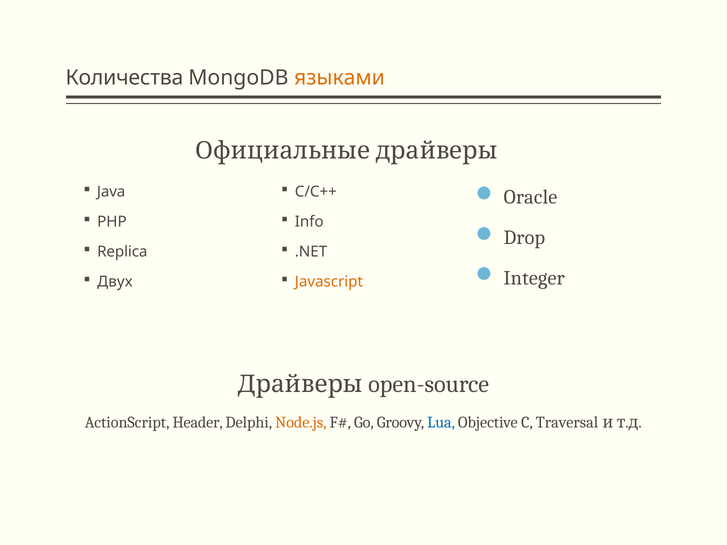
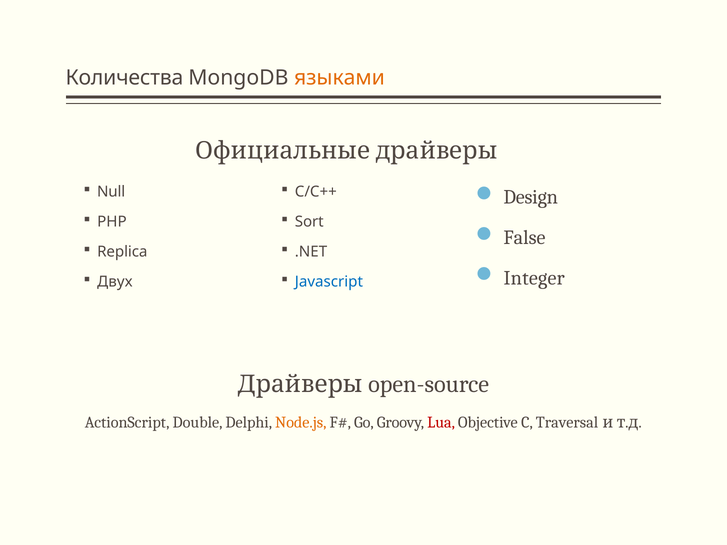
Java: Java -> Null
Oracle: Oracle -> Design
Info: Info -> Sort
Drop: Drop -> False
Javascript colour: orange -> blue
Header: Header -> Double
Lua colour: blue -> red
